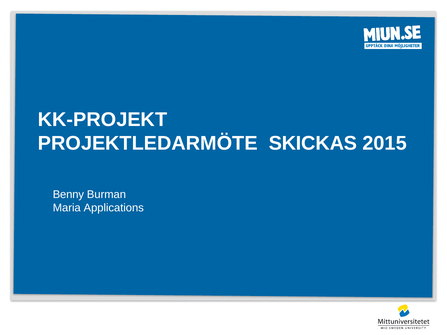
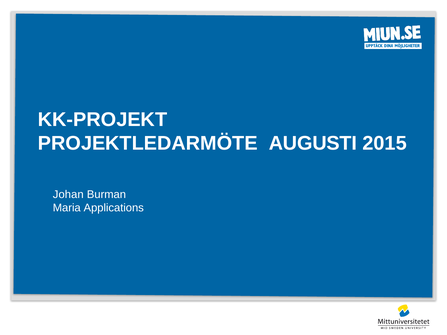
SKICKAS: SKICKAS -> AUGUSTI
Benny: Benny -> Johan
